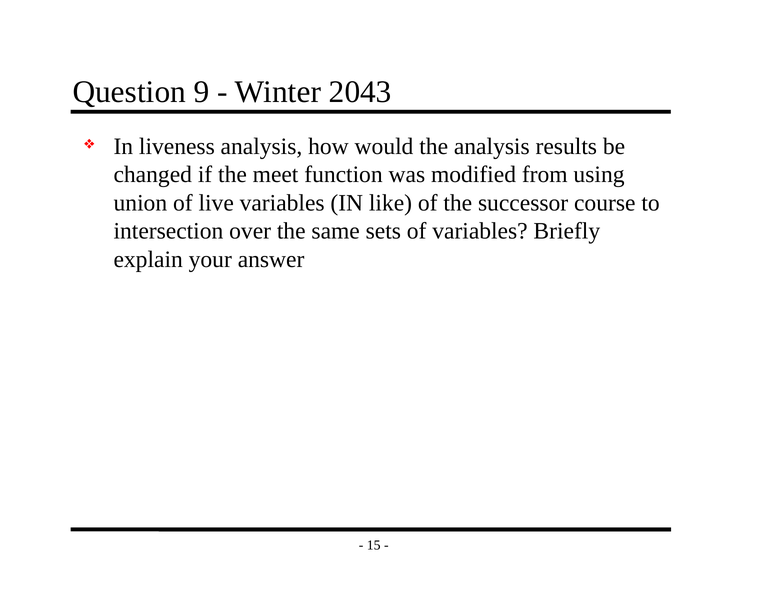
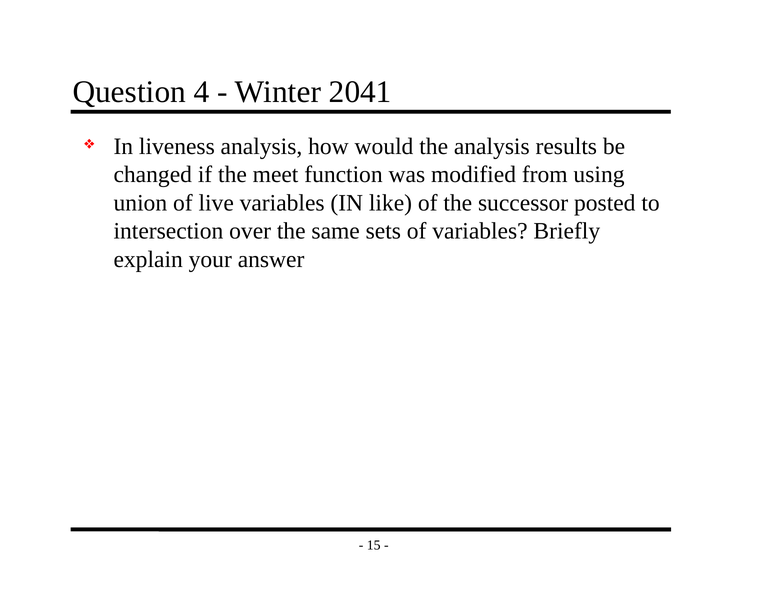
9: 9 -> 4
2043: 2043 -> 2041
course: course -> posted
